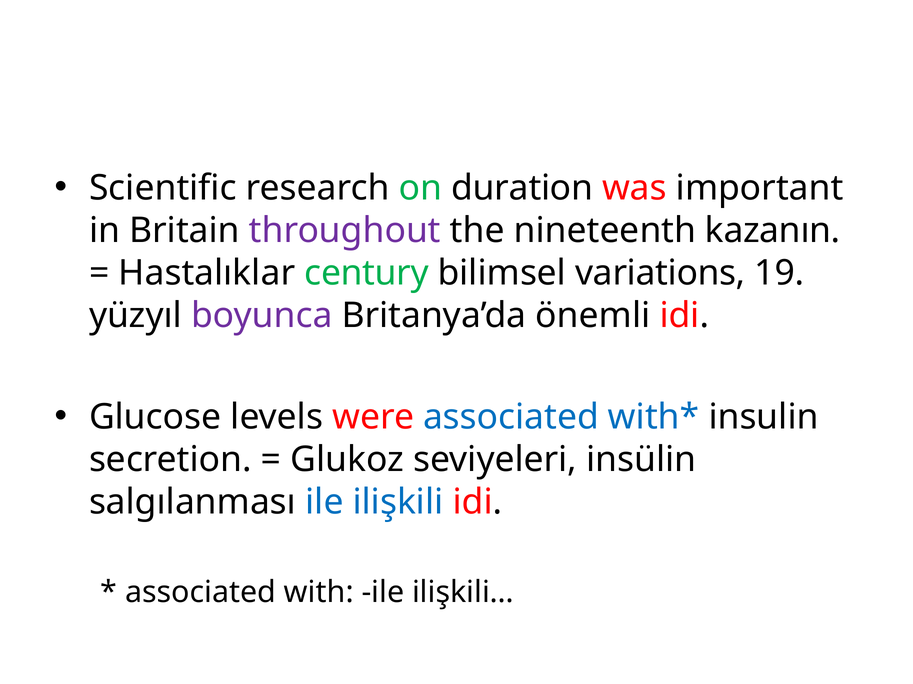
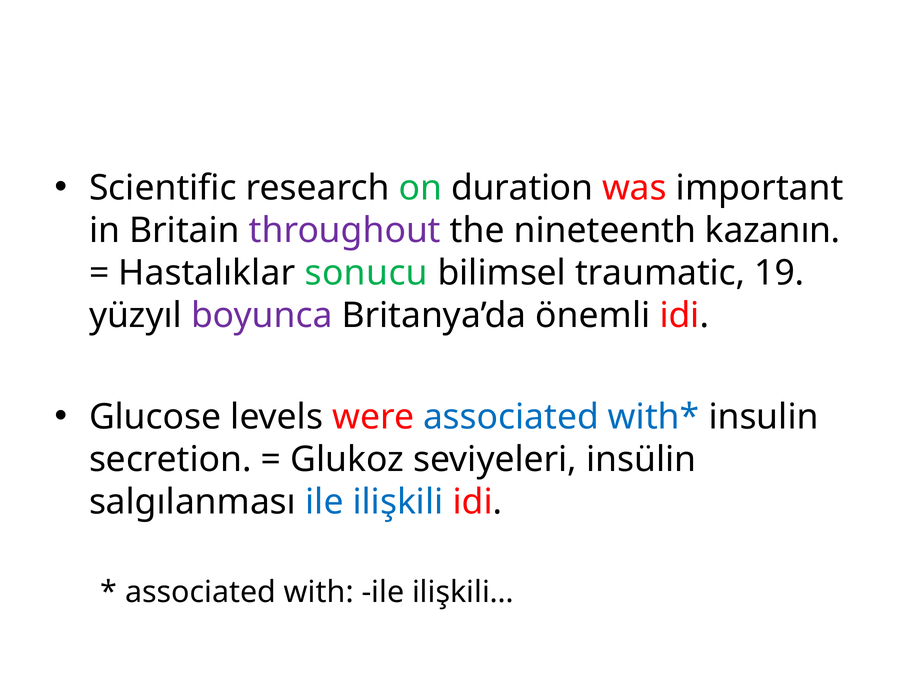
century: century -> sonucu
variations: variations -> traumatic
